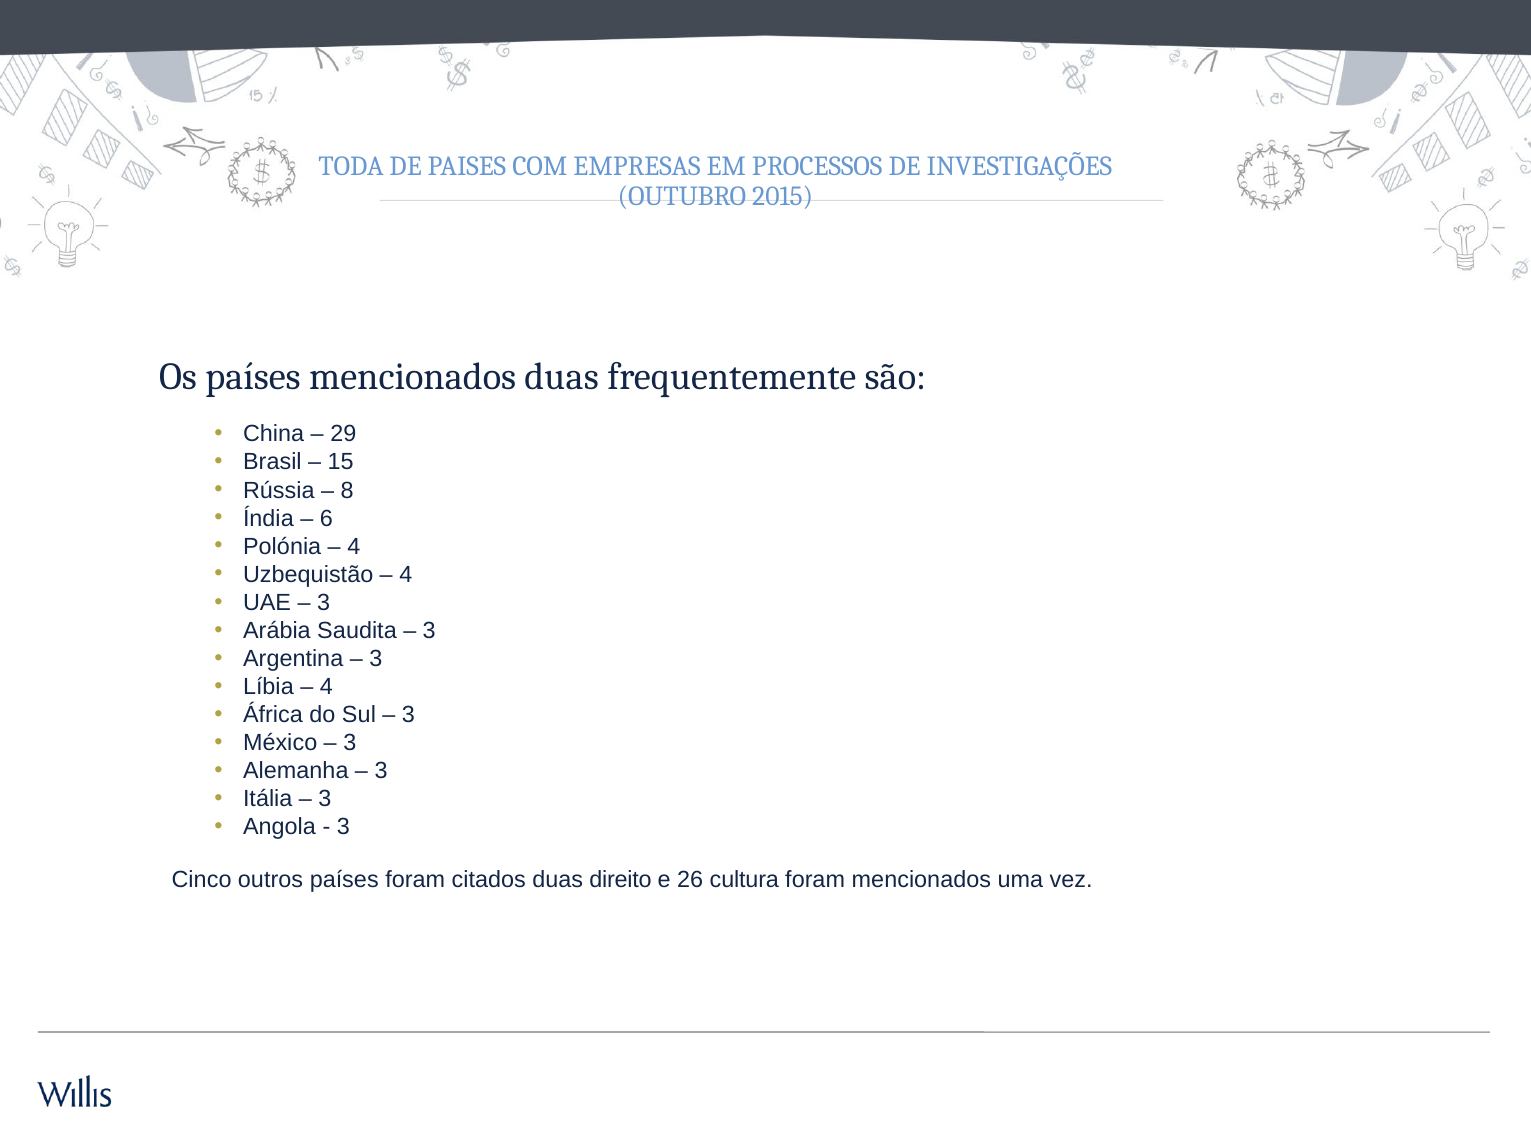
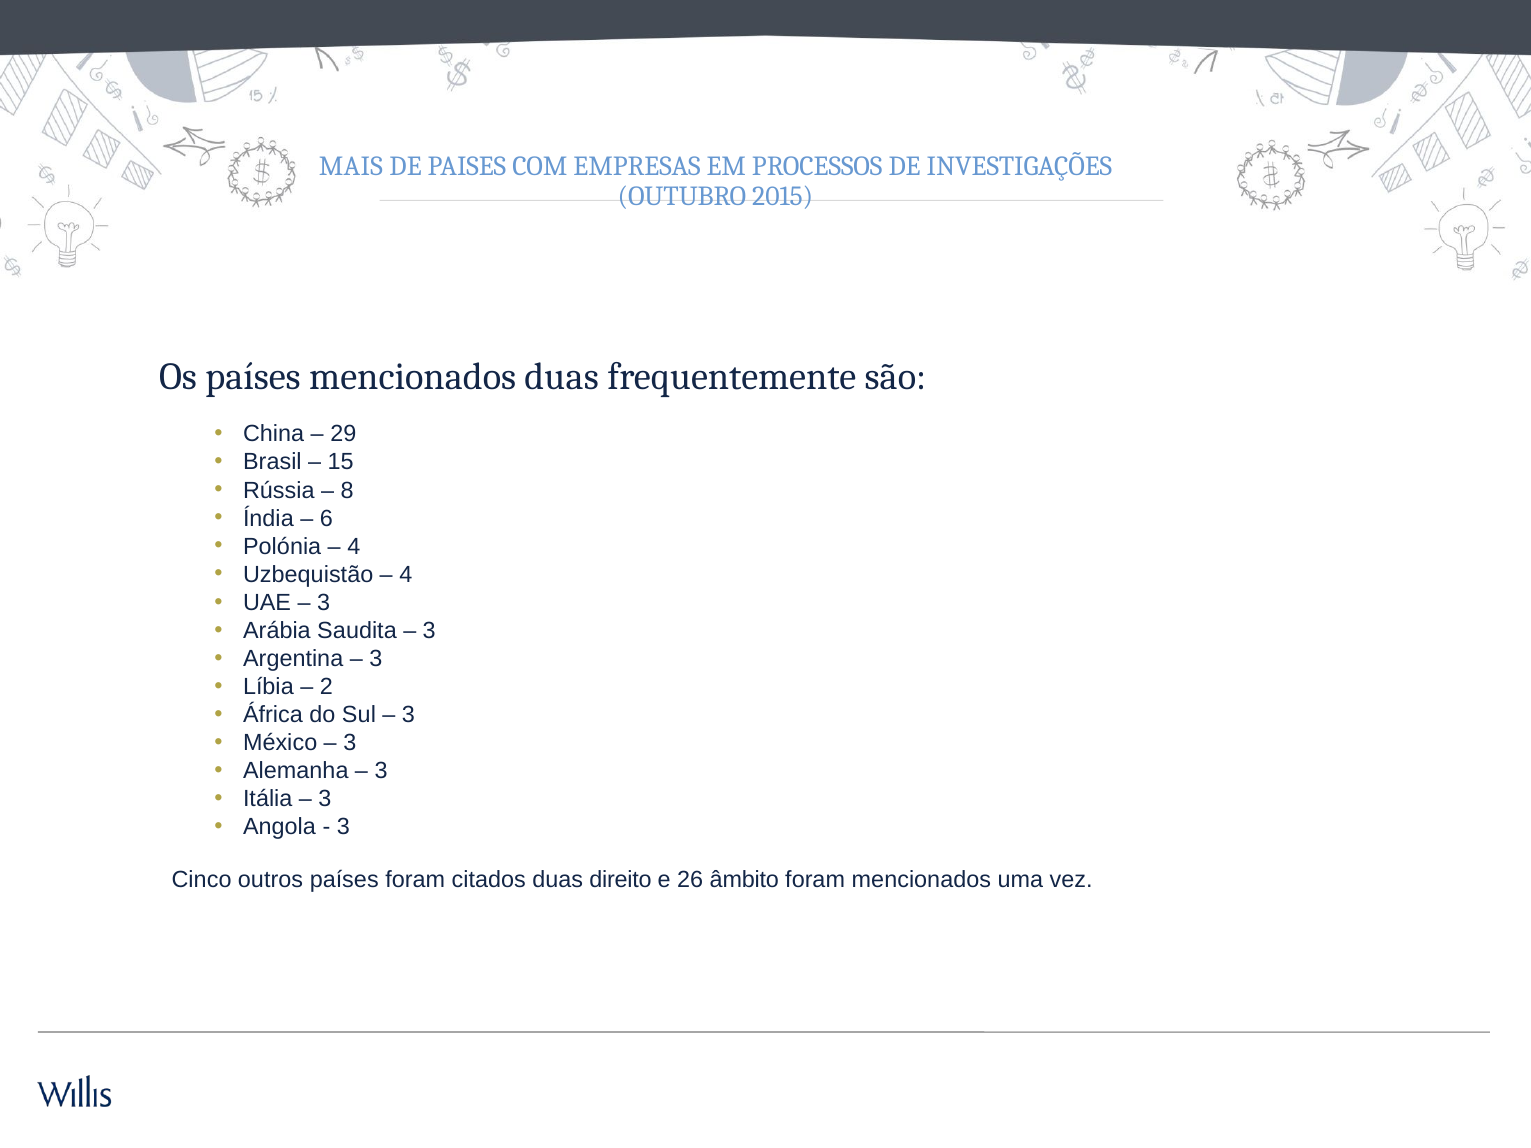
TODA: TODA -> MAIS
4 at (326, 687): 4 -> 2
cultura: cultura -> âmbito
